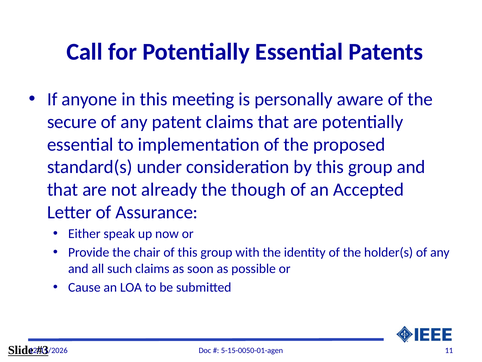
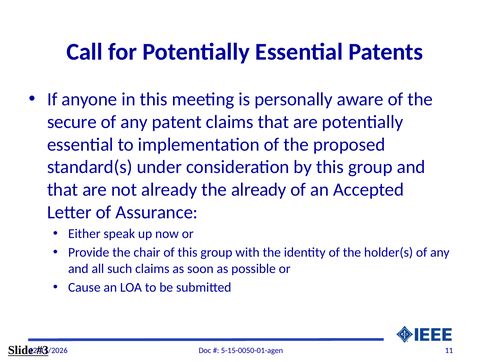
the though: though -> already
